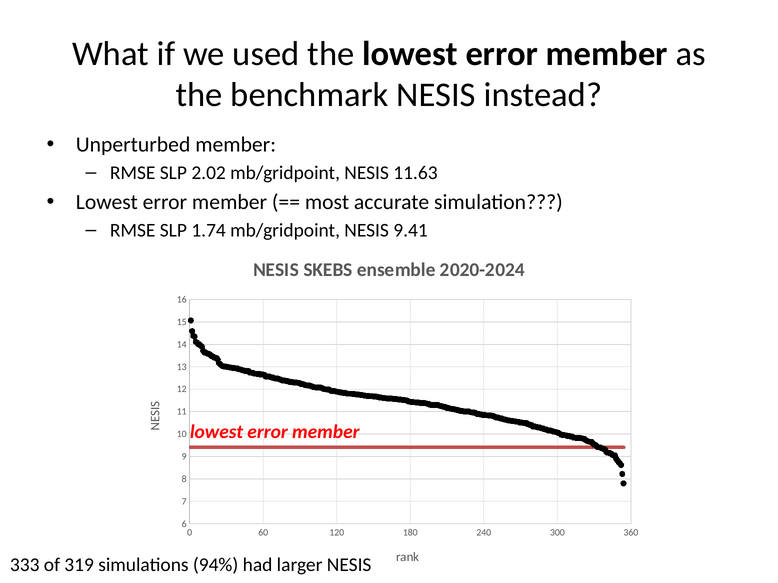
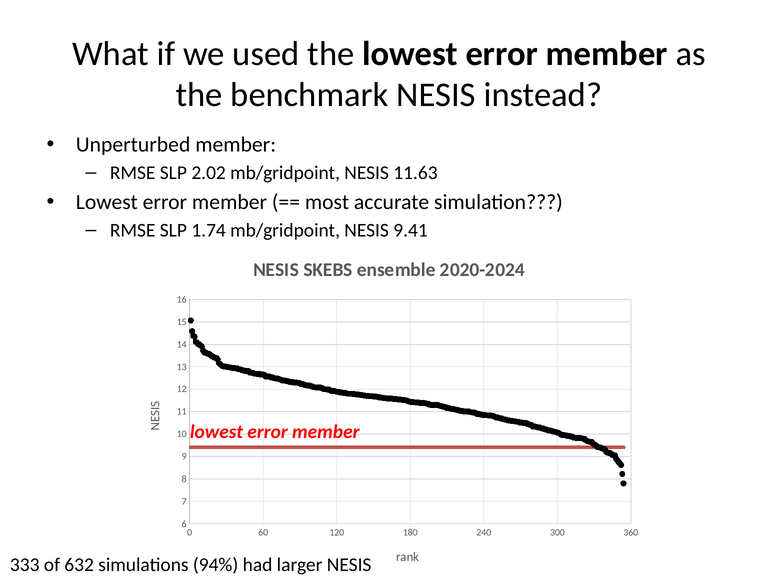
319: 319 -> 632
